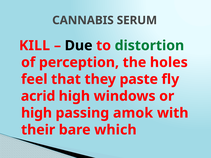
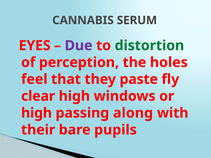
KILL: KILL -> EYES
Due colour: black -> purple
acrid: acrid -> clear
amok: amok -> along
which: which -> pupils
